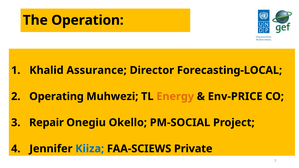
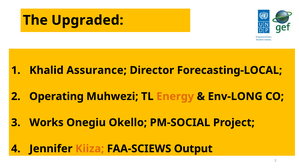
Operation: Operation -> Upgraded
Env-PRICE: Env-PRICE -> Env-LONG
Repair: Repair -> Works
Kiiza colour: blue -> orange
Private: Private -> Output
